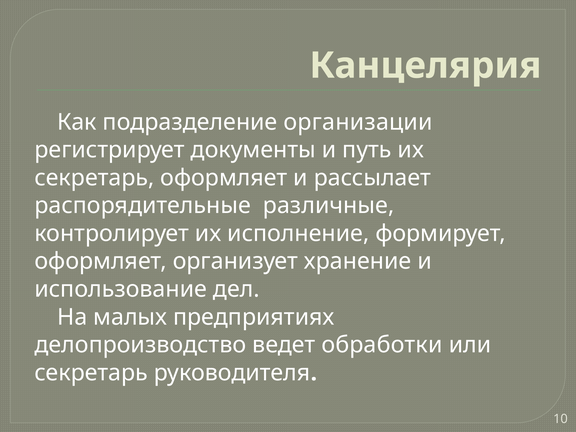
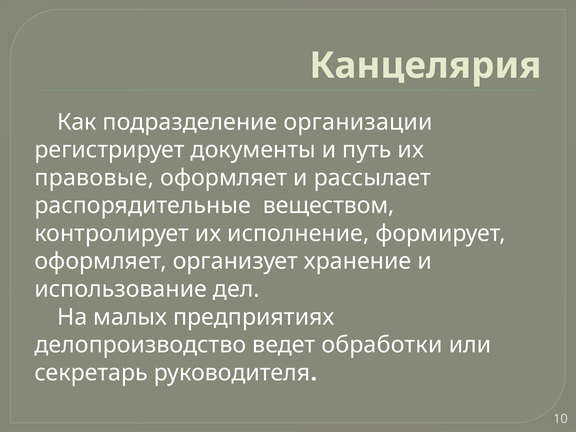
секретарь at (94, 178): секретарь -> правовые
различные: различные -> веществом
